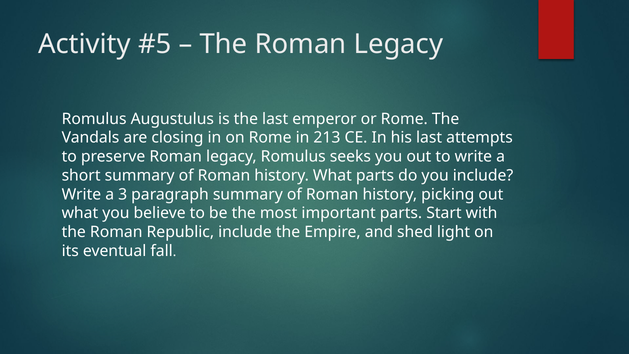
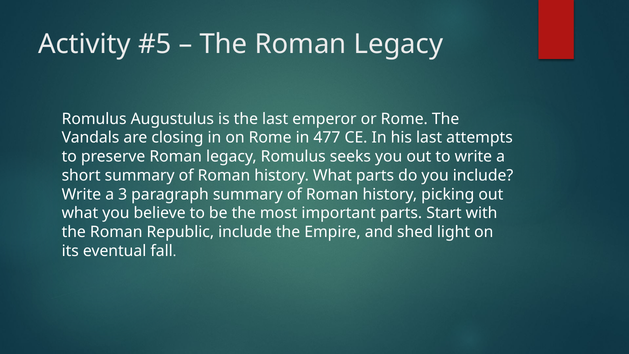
213: 213 -> 477
